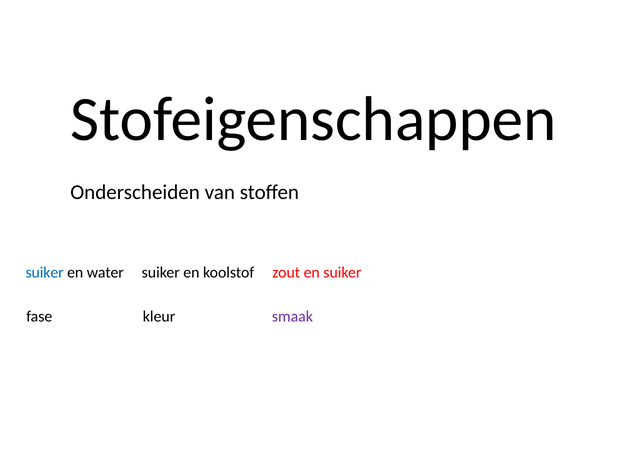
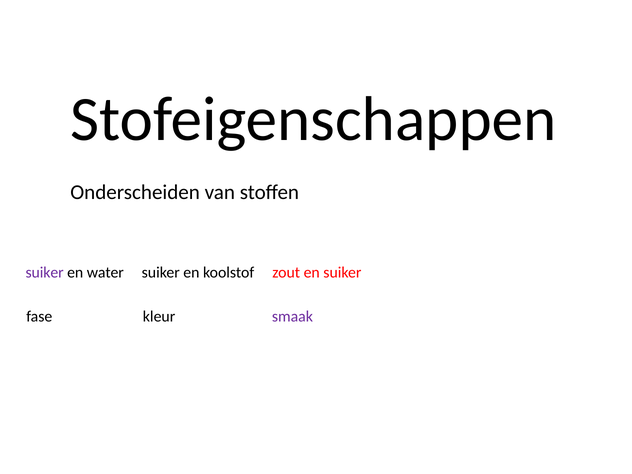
suiker at (45, 272) colour: blue -> purple
